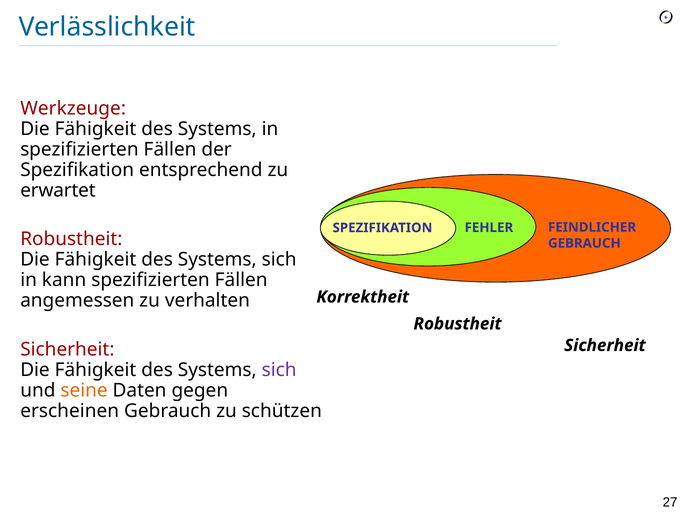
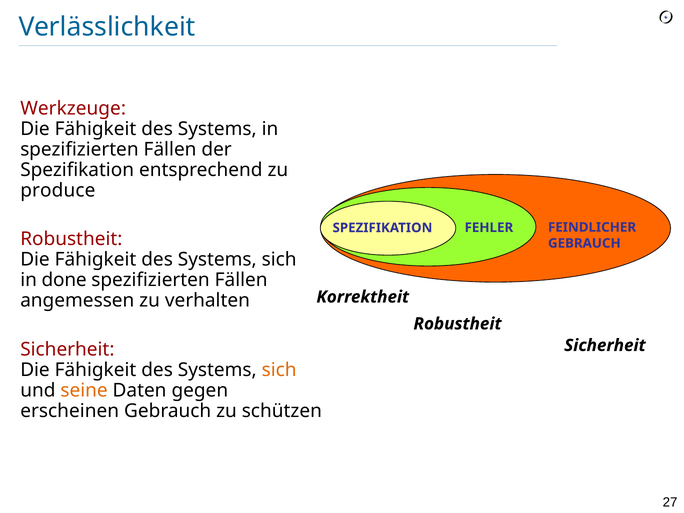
erwartet: erwartet -> produce
kann: kann -> done
sich at (279, 370) colour: purple -> orange
